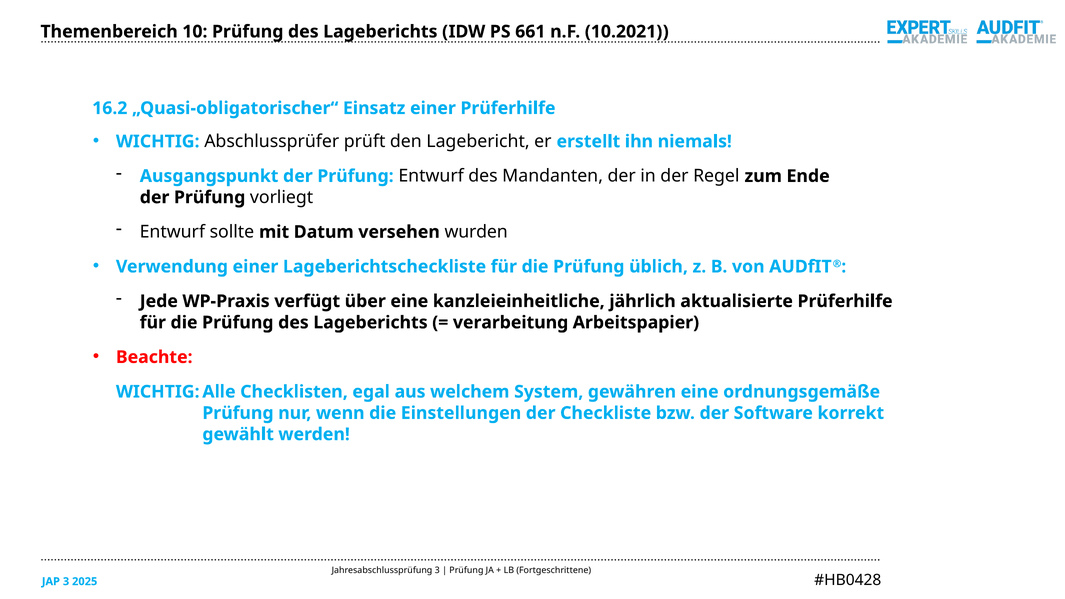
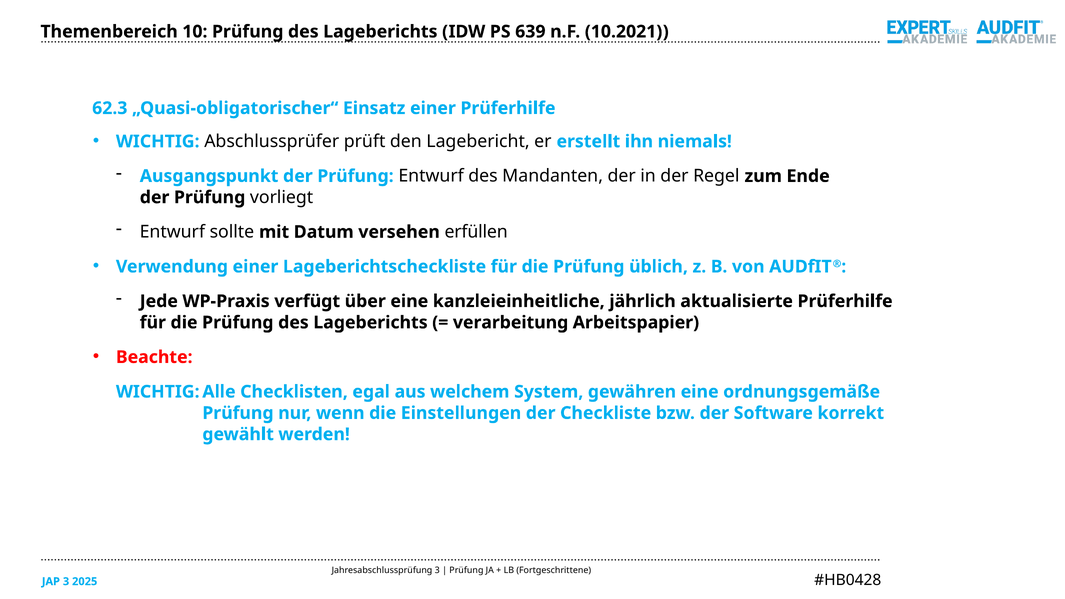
661: 661 -> 639
16.2: 16.2 -> 62.3
wurden: wurden -> erfüllen
